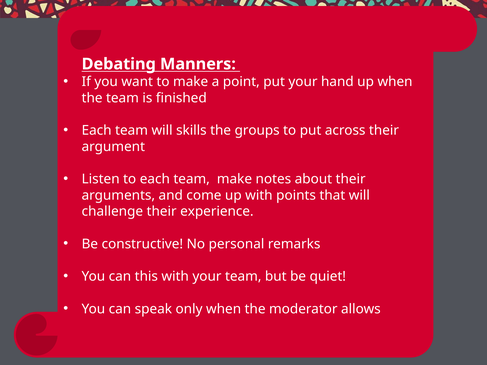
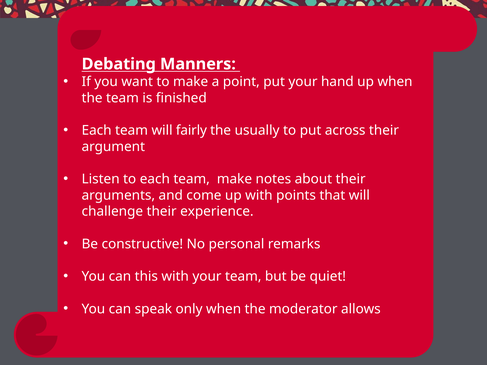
skills: skills -> fairly
groups: groups -> usually
